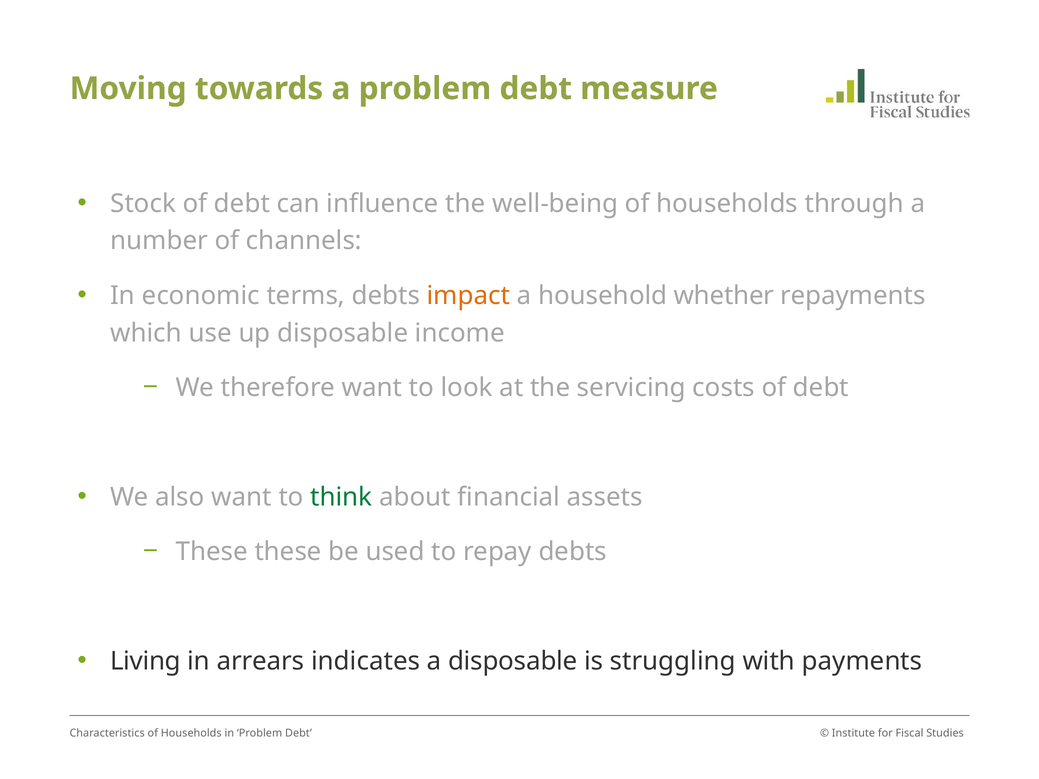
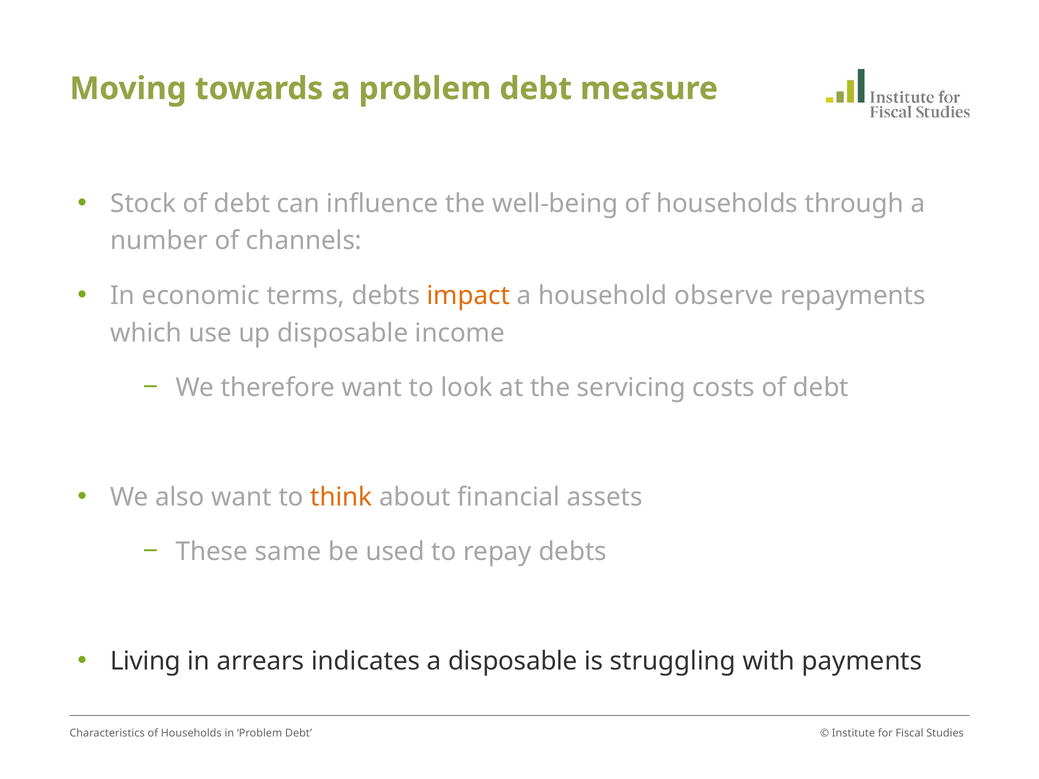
whether: whether -> observe
think colour: green -> orange
These these: these -> same
